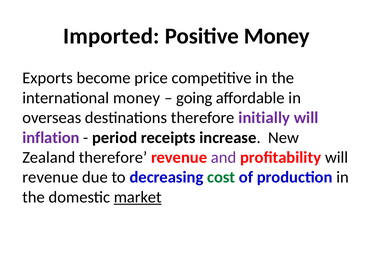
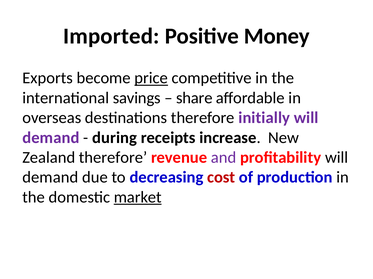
price underline: none -> present
international money: money -> savings
going: going -> share
inflation at (51, 138): inflation -> demand
period: period -> during
revenue at (50, 178): revenue -> demand
cost colour: green -> red
